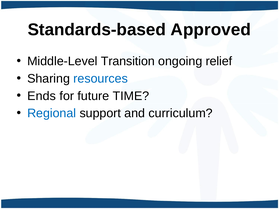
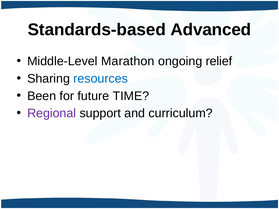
Approved: Approved -> Advanced
Transition: Transition -> Marathon
Ends: Ends -> Been
Regional colour: blue -> purple
